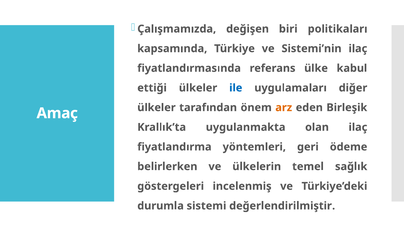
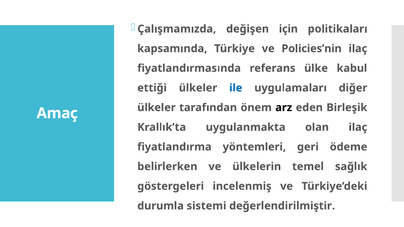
biri: biri -> için
Sistemi’nin: Sistemi’nin -> Policies’nin
arz colour: orange -> black
